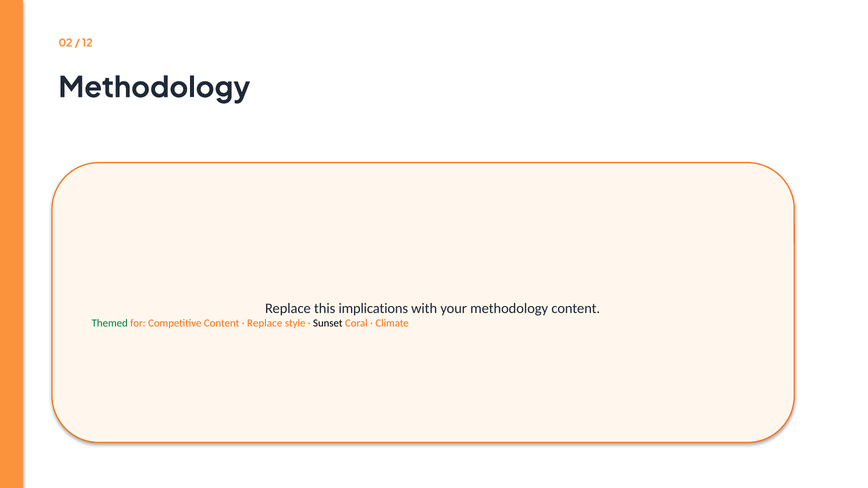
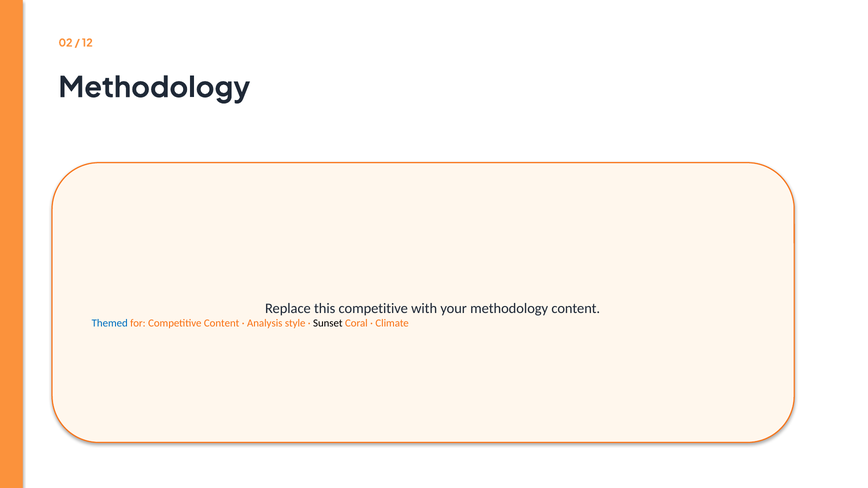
this implications: implications -> competitive
Themed colour: green -> blue
Replace at (265, 324): Replace -> Analysis
